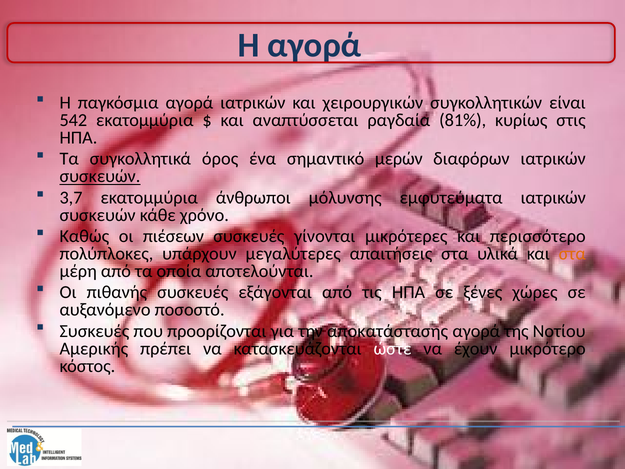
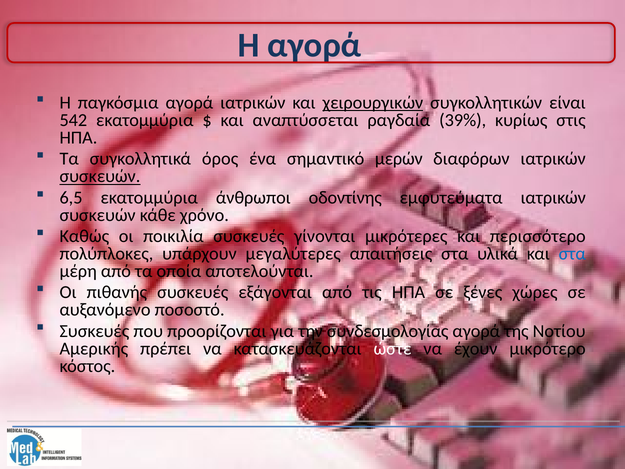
χειρουργικών underline: none -> present
81%: 81% -> 39%
3,7: 3,7 -> 6,5
μόλυνσης: μόλυνσης -> οδοντίνης
πιέσεων: πιέσεων -> ποικιλία
στα at (572, 254) colour: orange -> blue
αποκατάστασης: αποκατάστασης -> συνδεσμολογίας
